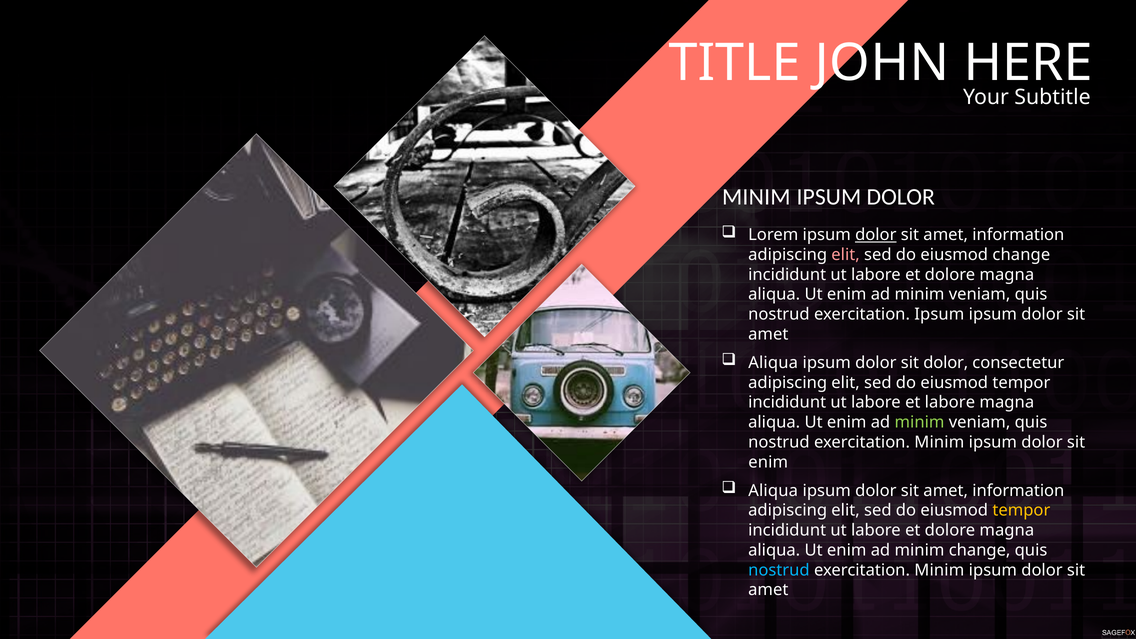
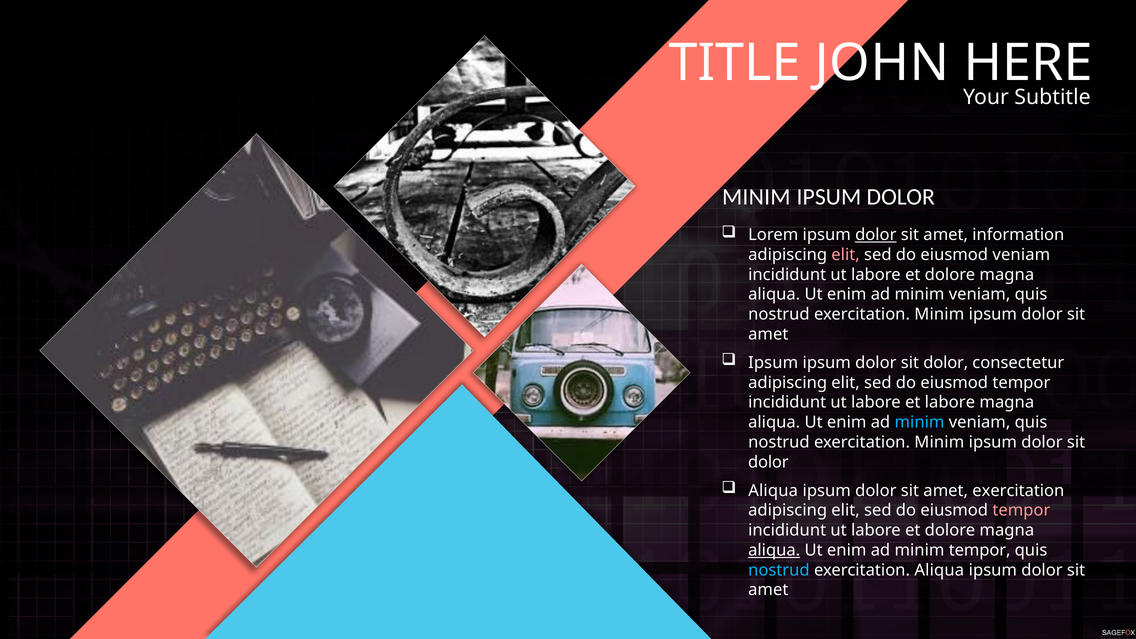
eiusmod change: change -> veniam
Ipsum at (939, 314): Ipsum -> Minim
Aliqua at (773, 363): Aliqua -> Ipsum
minim at (919, 422) colour: light green -> light blue
enim at (768, 462): enim -> dolor
information at (1018, 491): information -> exercitation
tempor at (1021, 510) colour: yellow -> pink
aliqua at (774, 550) underline: none -> present
minim change: change -> tempor
Minim at (939, 570): Minim -> Aliqua
